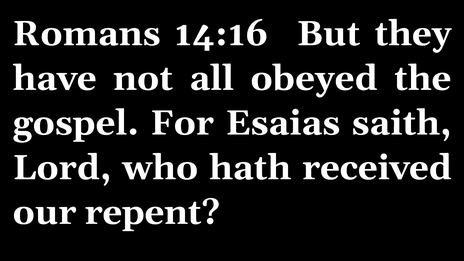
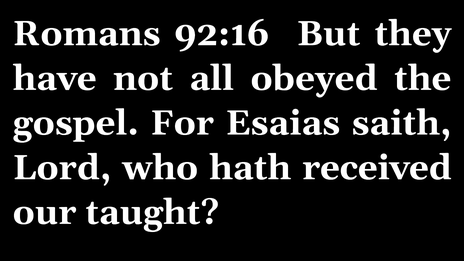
14:16: 14:16 -> 92:16
repent: repent -> taught
